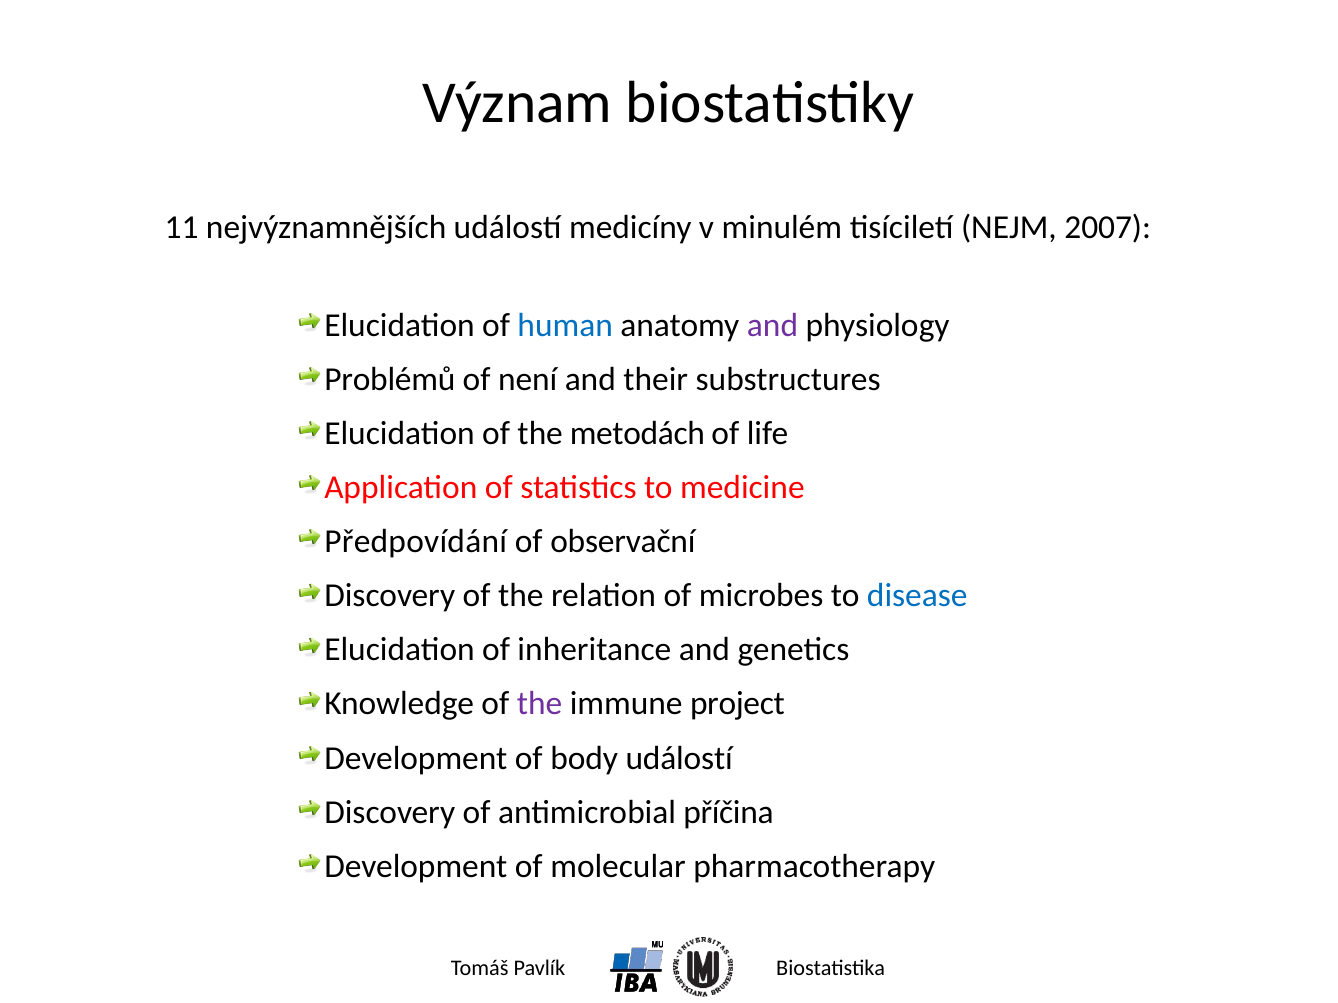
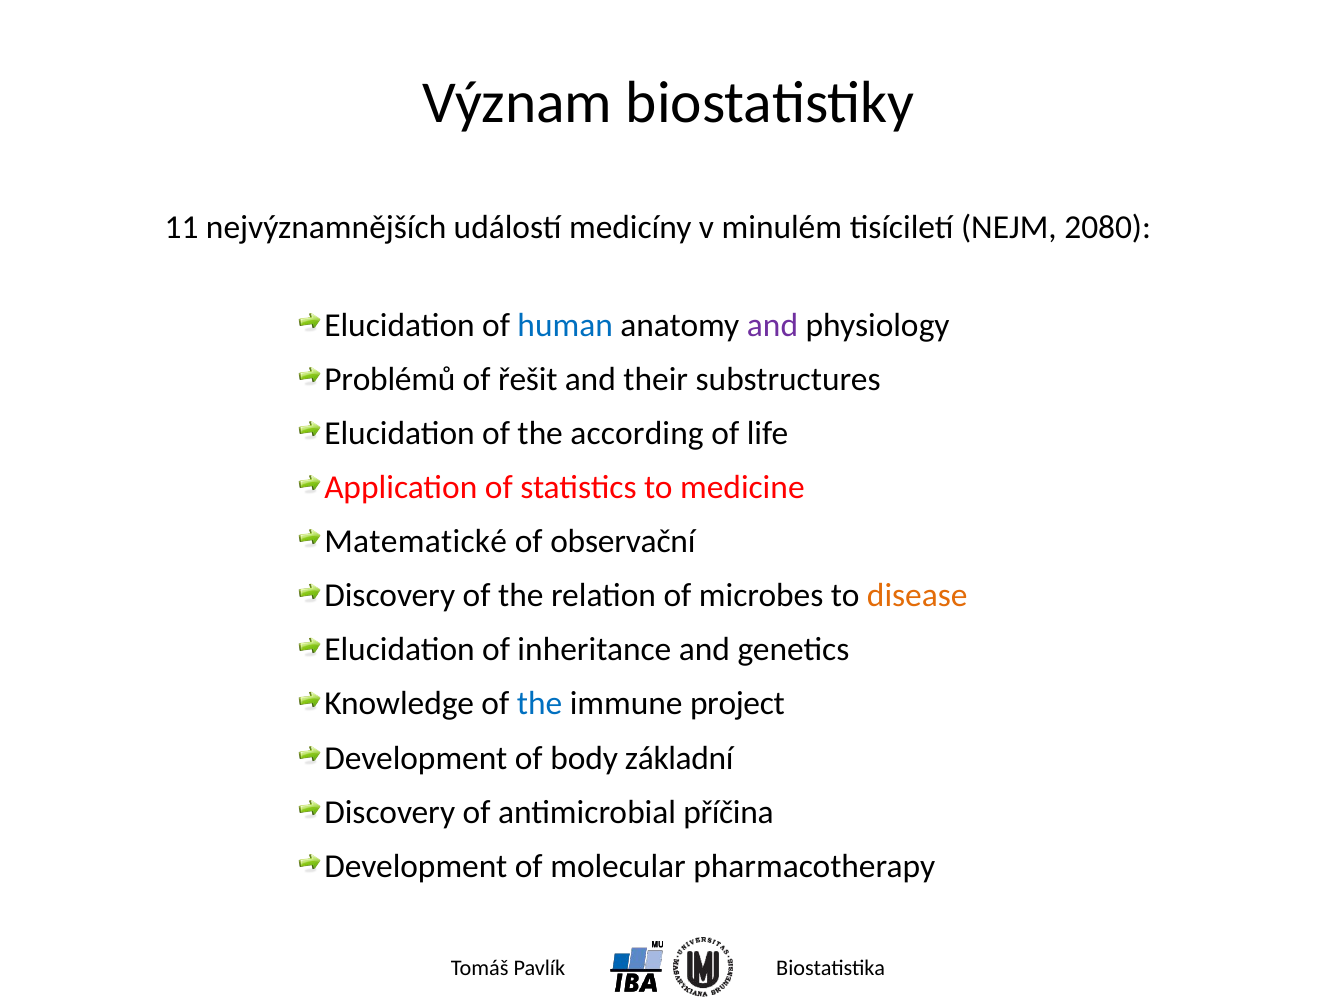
2007: 2007 -> 2080
není: není -> řešit
metodách: metodách -> according
Předpovídání: Předpovídání -> Matematické
disease colour: blue -> orange
the at (540, 704) colour: purple -> blue
body událostí: událostí -> základní
